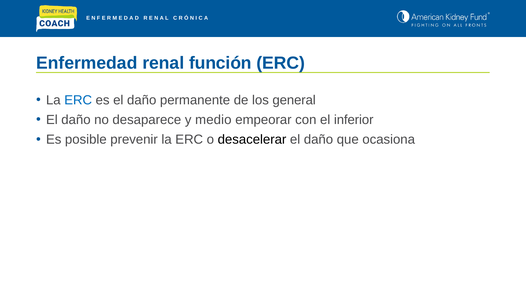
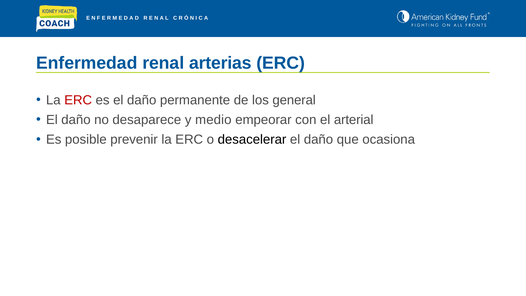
función: función -> arterias
ERC at (78, 100) colour: blue -> red
inferior: inferior -> arterial
